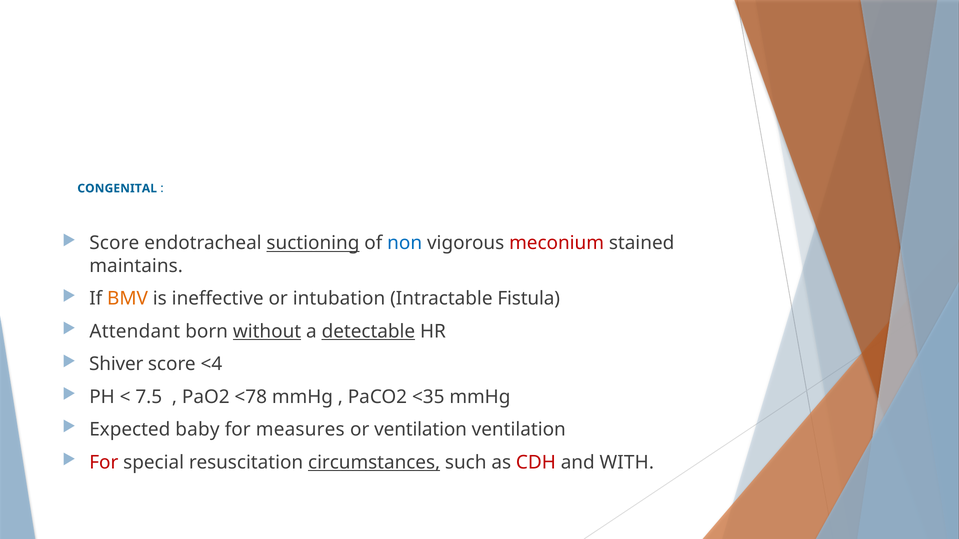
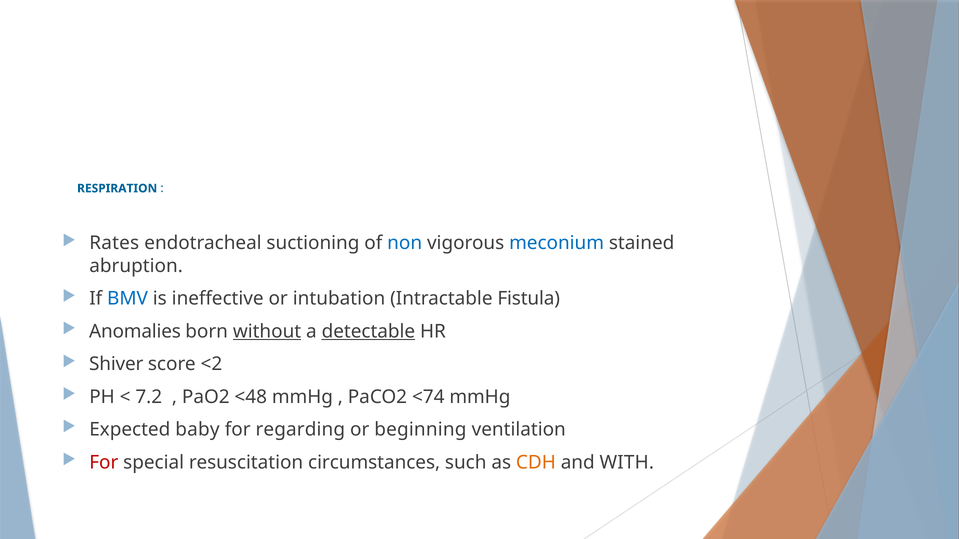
CONGENITAL: CONGENITAL -> RESPIRATION
Score at (114, 243): Score -> Rates
suctioning underline: present -> none
meconium colour: red -> blue
maintains: maintains -> abruption
BMV colour: orange -> blue
Attendant: Attendant -> Anomalies
<4: <4 -> <2
7.5: 7.5 -> 7.2
<78: <78 -> <48
<35: <35 -> <74
measures: measures -> regarding
or ventilation: ventilation -> beginning
circumstances underline: present -> none
CDH colour: red -> orange
